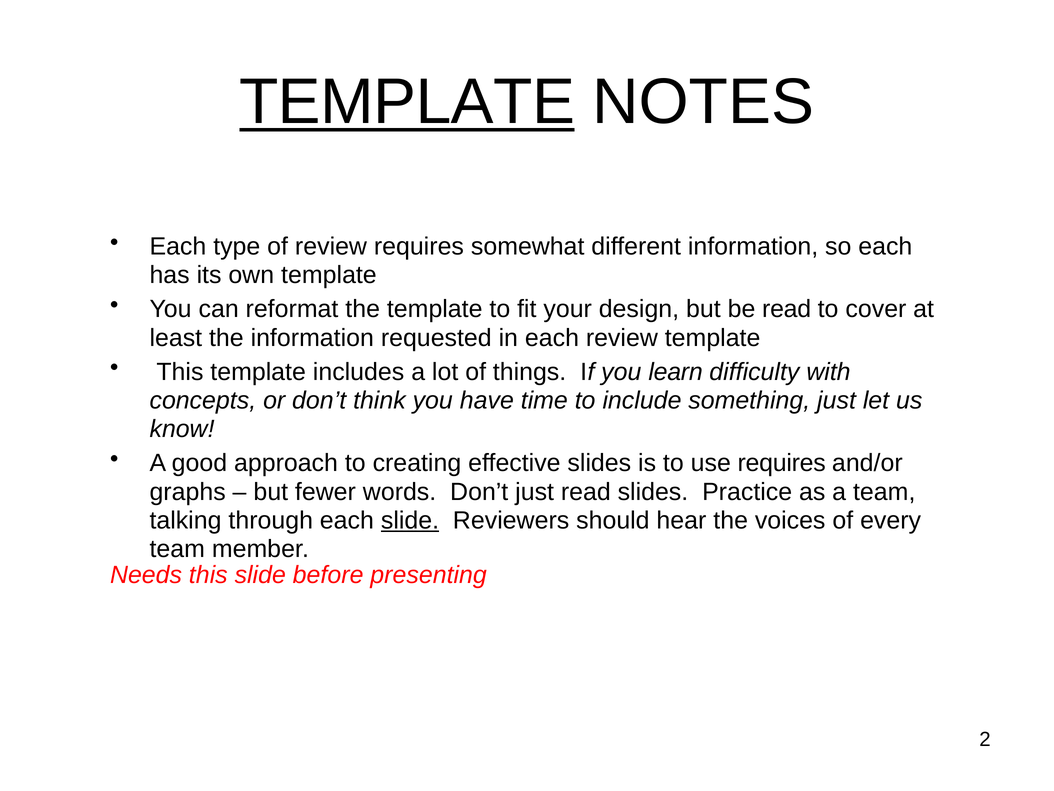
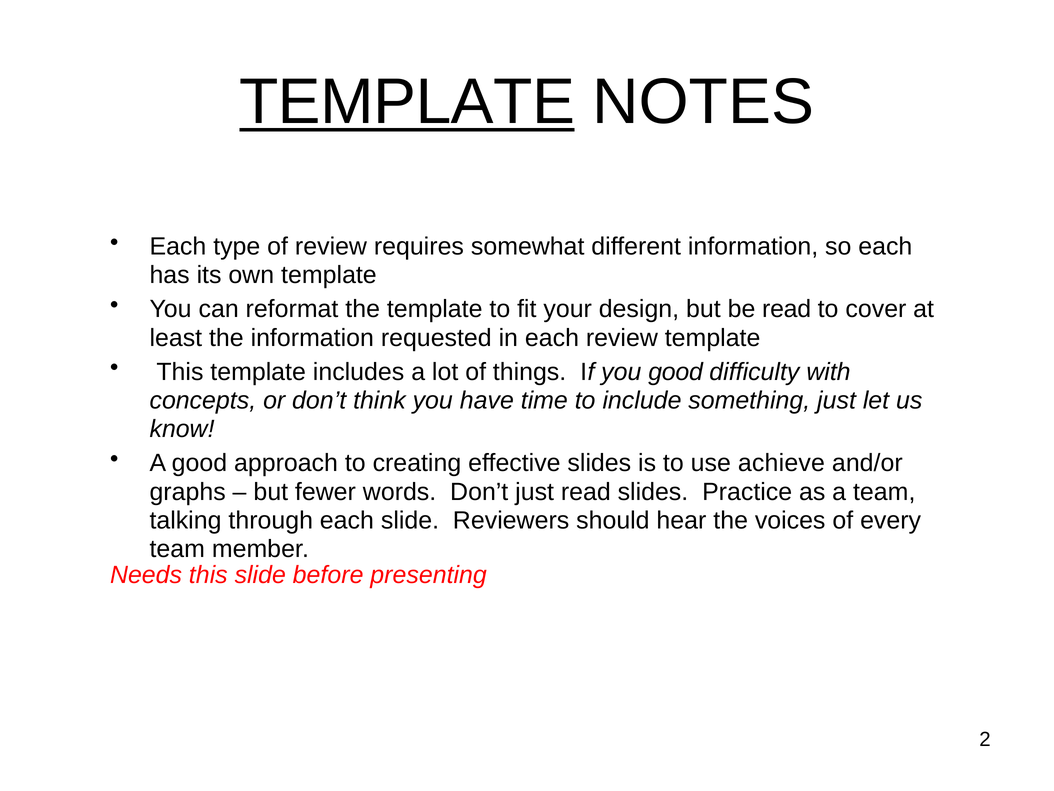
you learn: learn -> good
use requires: requires -> achieve
slide at (410, 520) underline: present -> none
